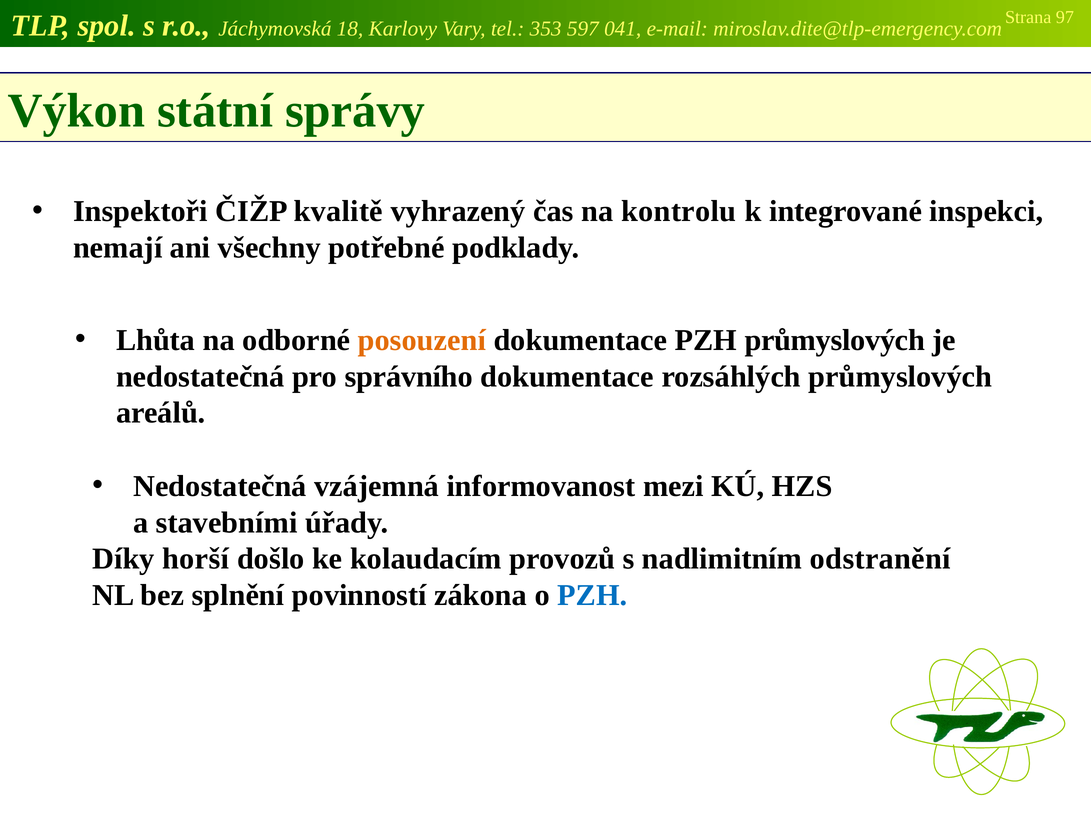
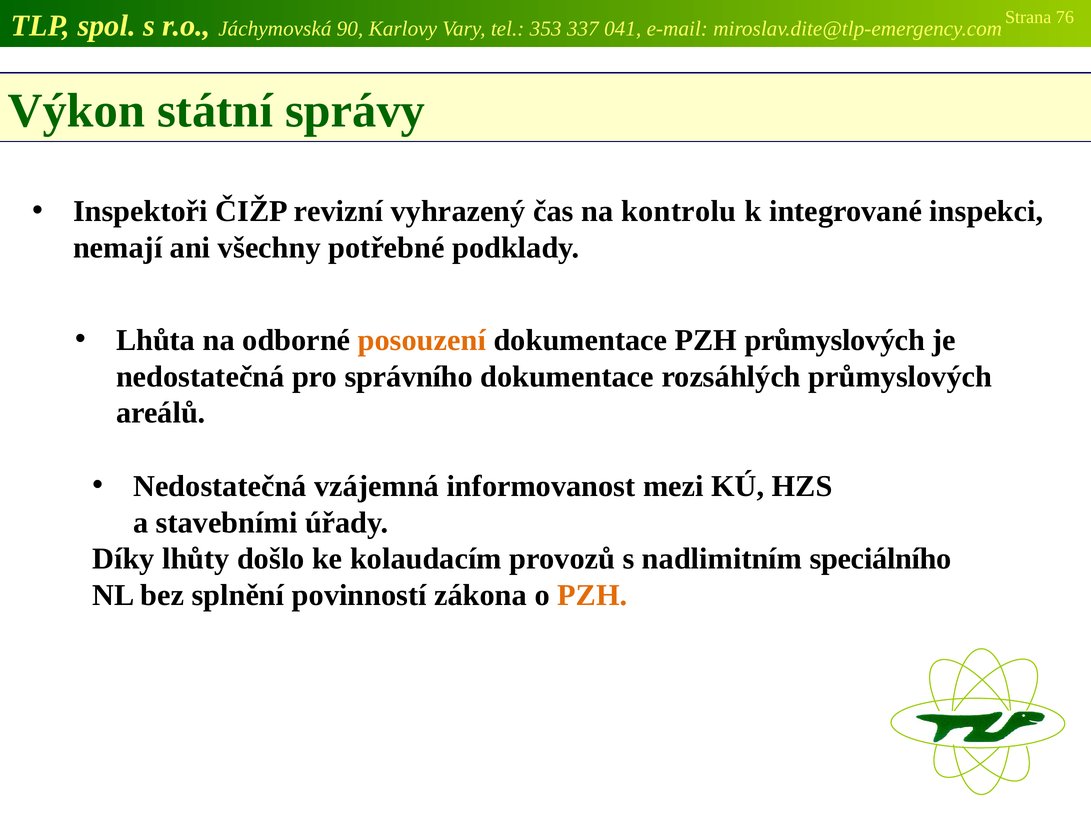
97: 97 -> 76
18: 18 -> 90
597: 597 -> 337
kvalitě: kvalitě -> revizní
horší: horší -> lhůty
odstranění: odstranění -> speciálního
PZH at (592, 595) colour: blue -> orange
